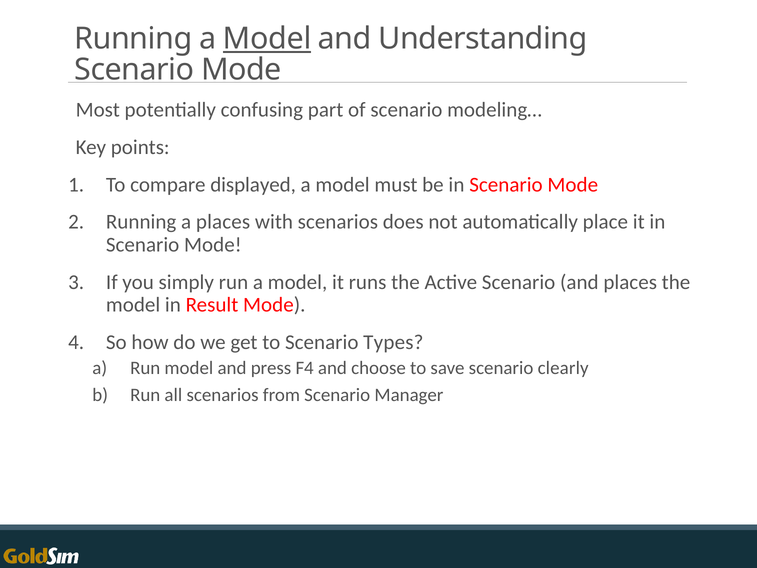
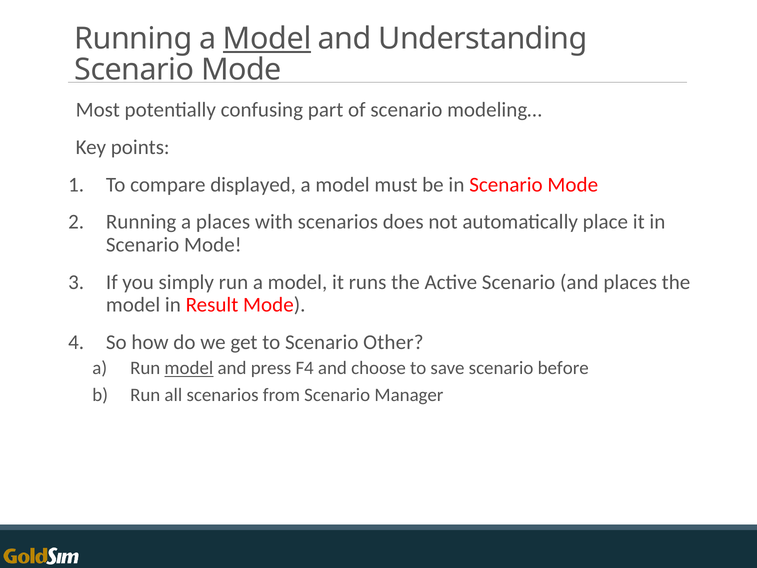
Types: Types -> Other
model at (189, 368) underline: none -> present
clearly: clearly -> before
